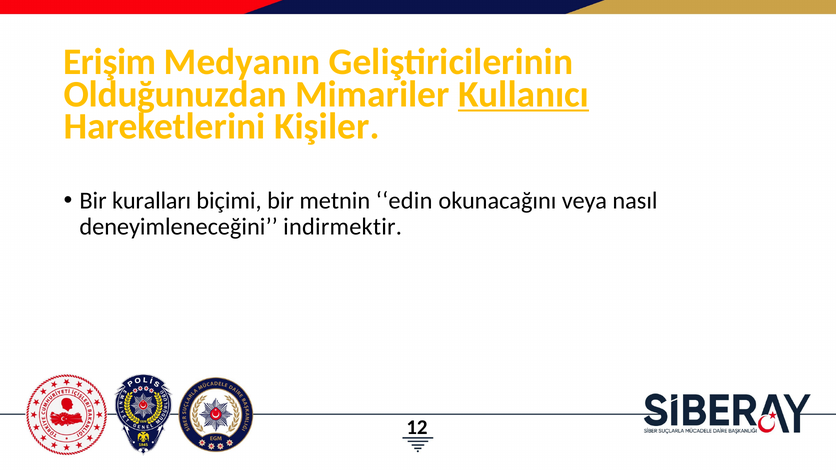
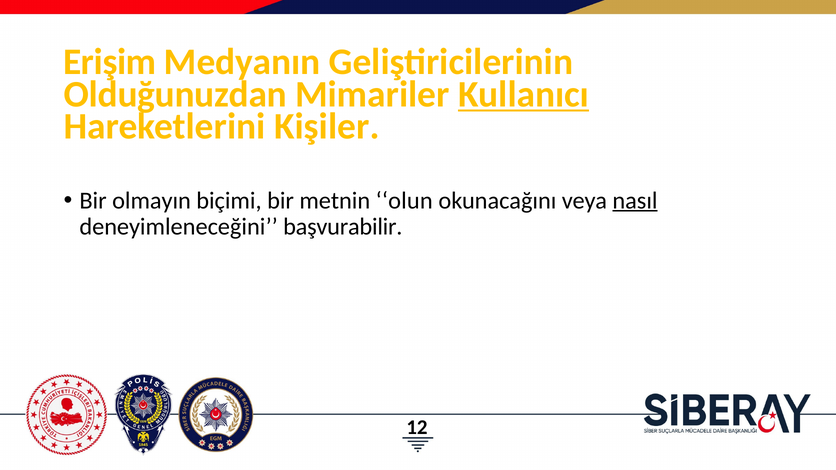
kuralları: kuralları -> olmayın
edin: edin -> olun
nasıl underline: none -> present
indirmektir: indirmektir -> başvurabilir
